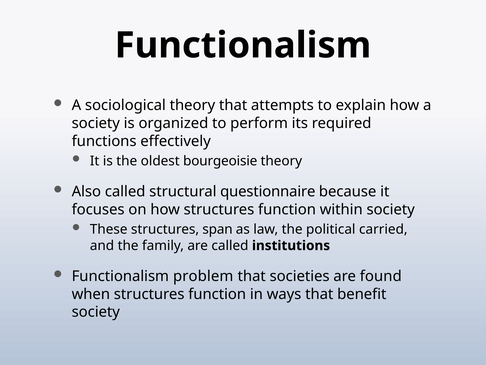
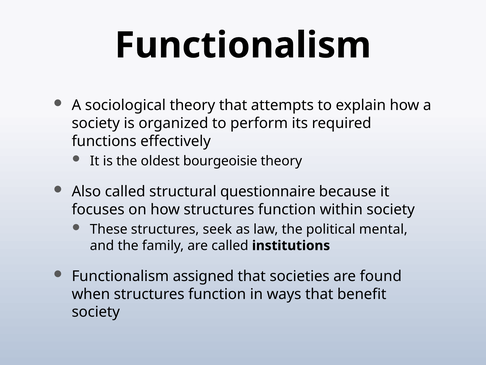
span: span -> seek
carried: carried -> mental
problem: problem -> assigned
